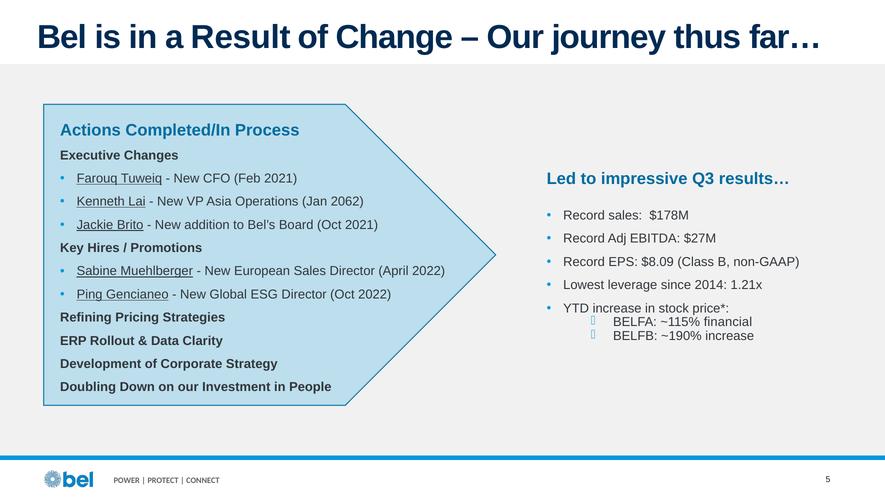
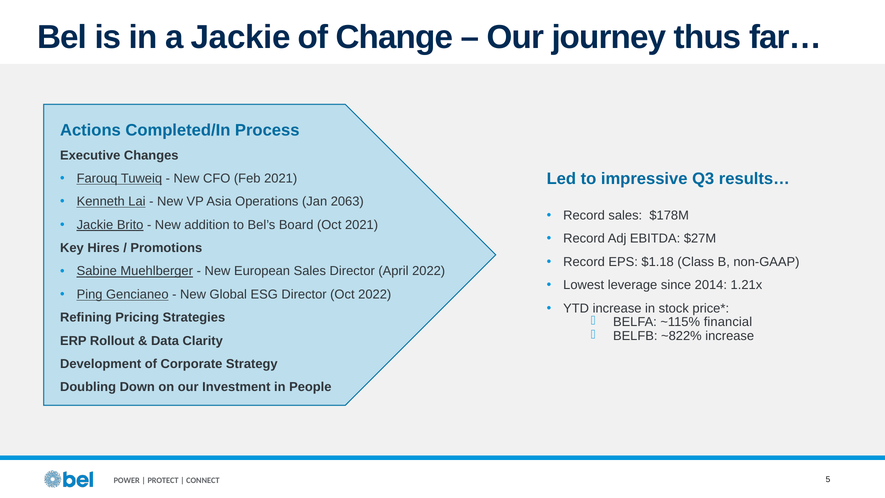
a Result: Result -> Jackie
2062: 2062 -> 2063
$8.09: $8.09 -> $1.18
~190%: ~190% -> ~822%
